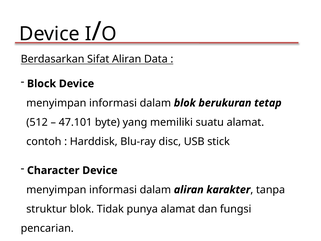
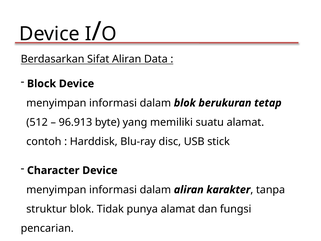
47.101: 47.101 -> 96.913
